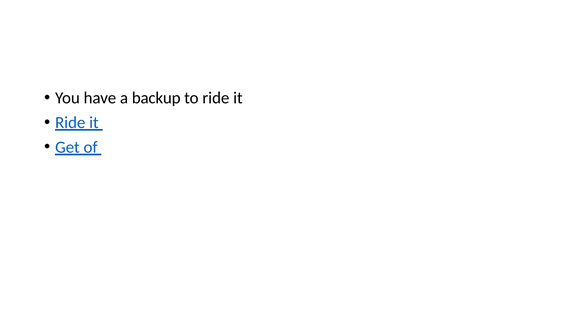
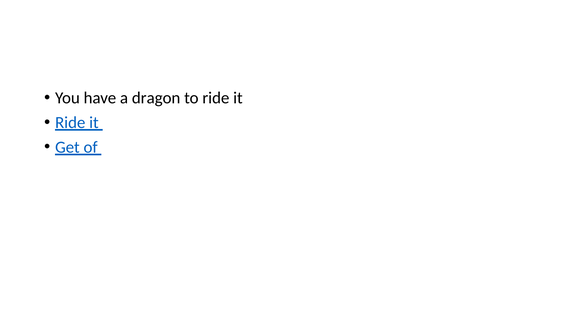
backup: backup -> dragon
